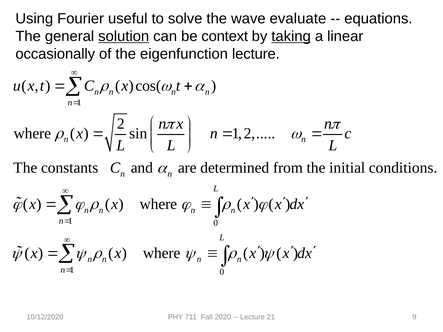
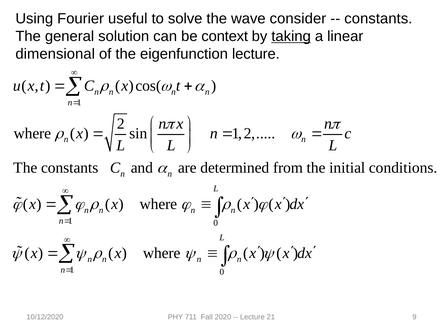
evaluate: evaluate -> consider
equations at (378, 19): equations -> constants
solution underline: present -> none
occasionally: occasionally -> dimensional
